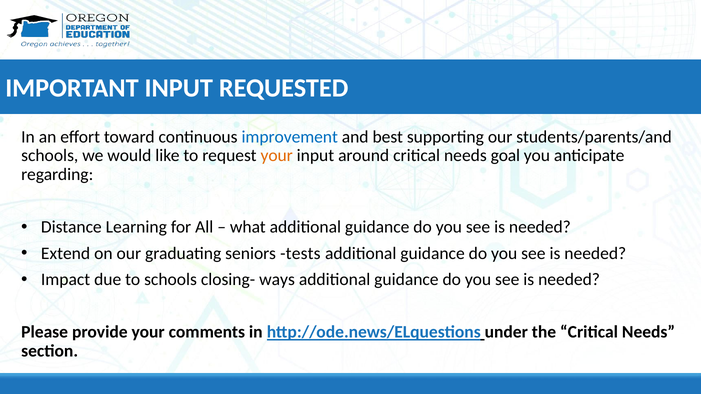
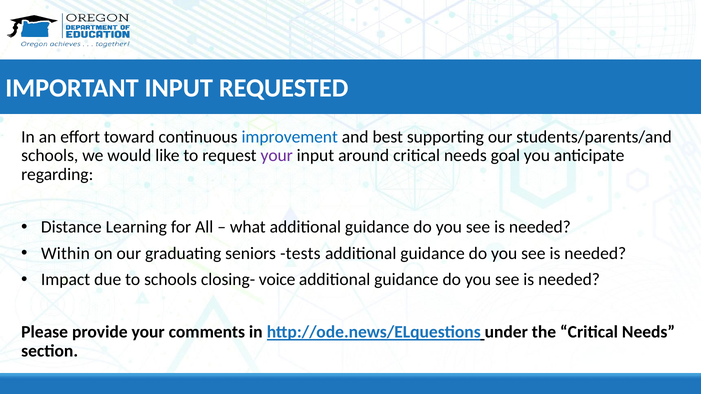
your at (277, 156) colour: orange -> purple
Extend: Extend -> Within
ways: ways -> voice
